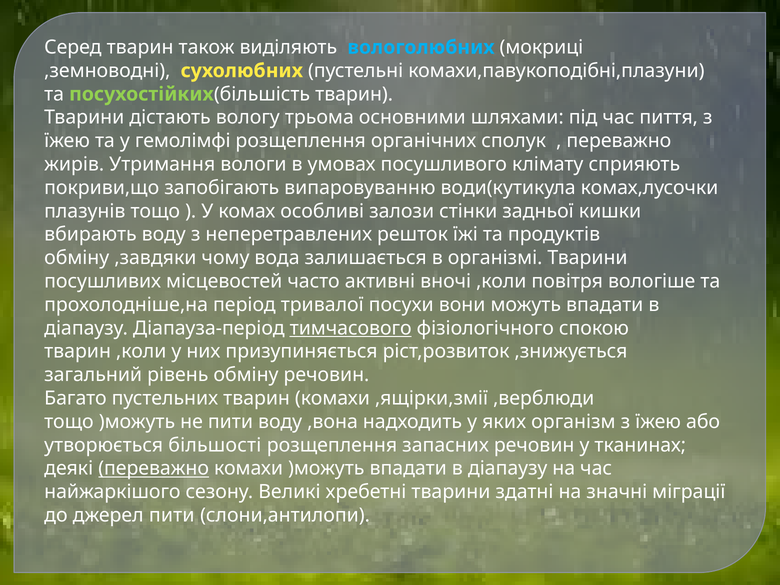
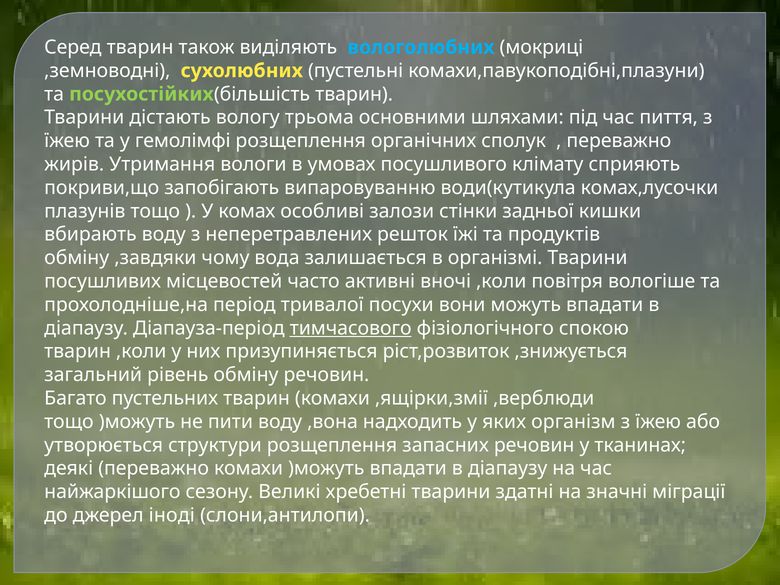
більшості: більшості -> структури
переважно at (154, 469) underline: present -> none
джерел пити: пити -> іноді
